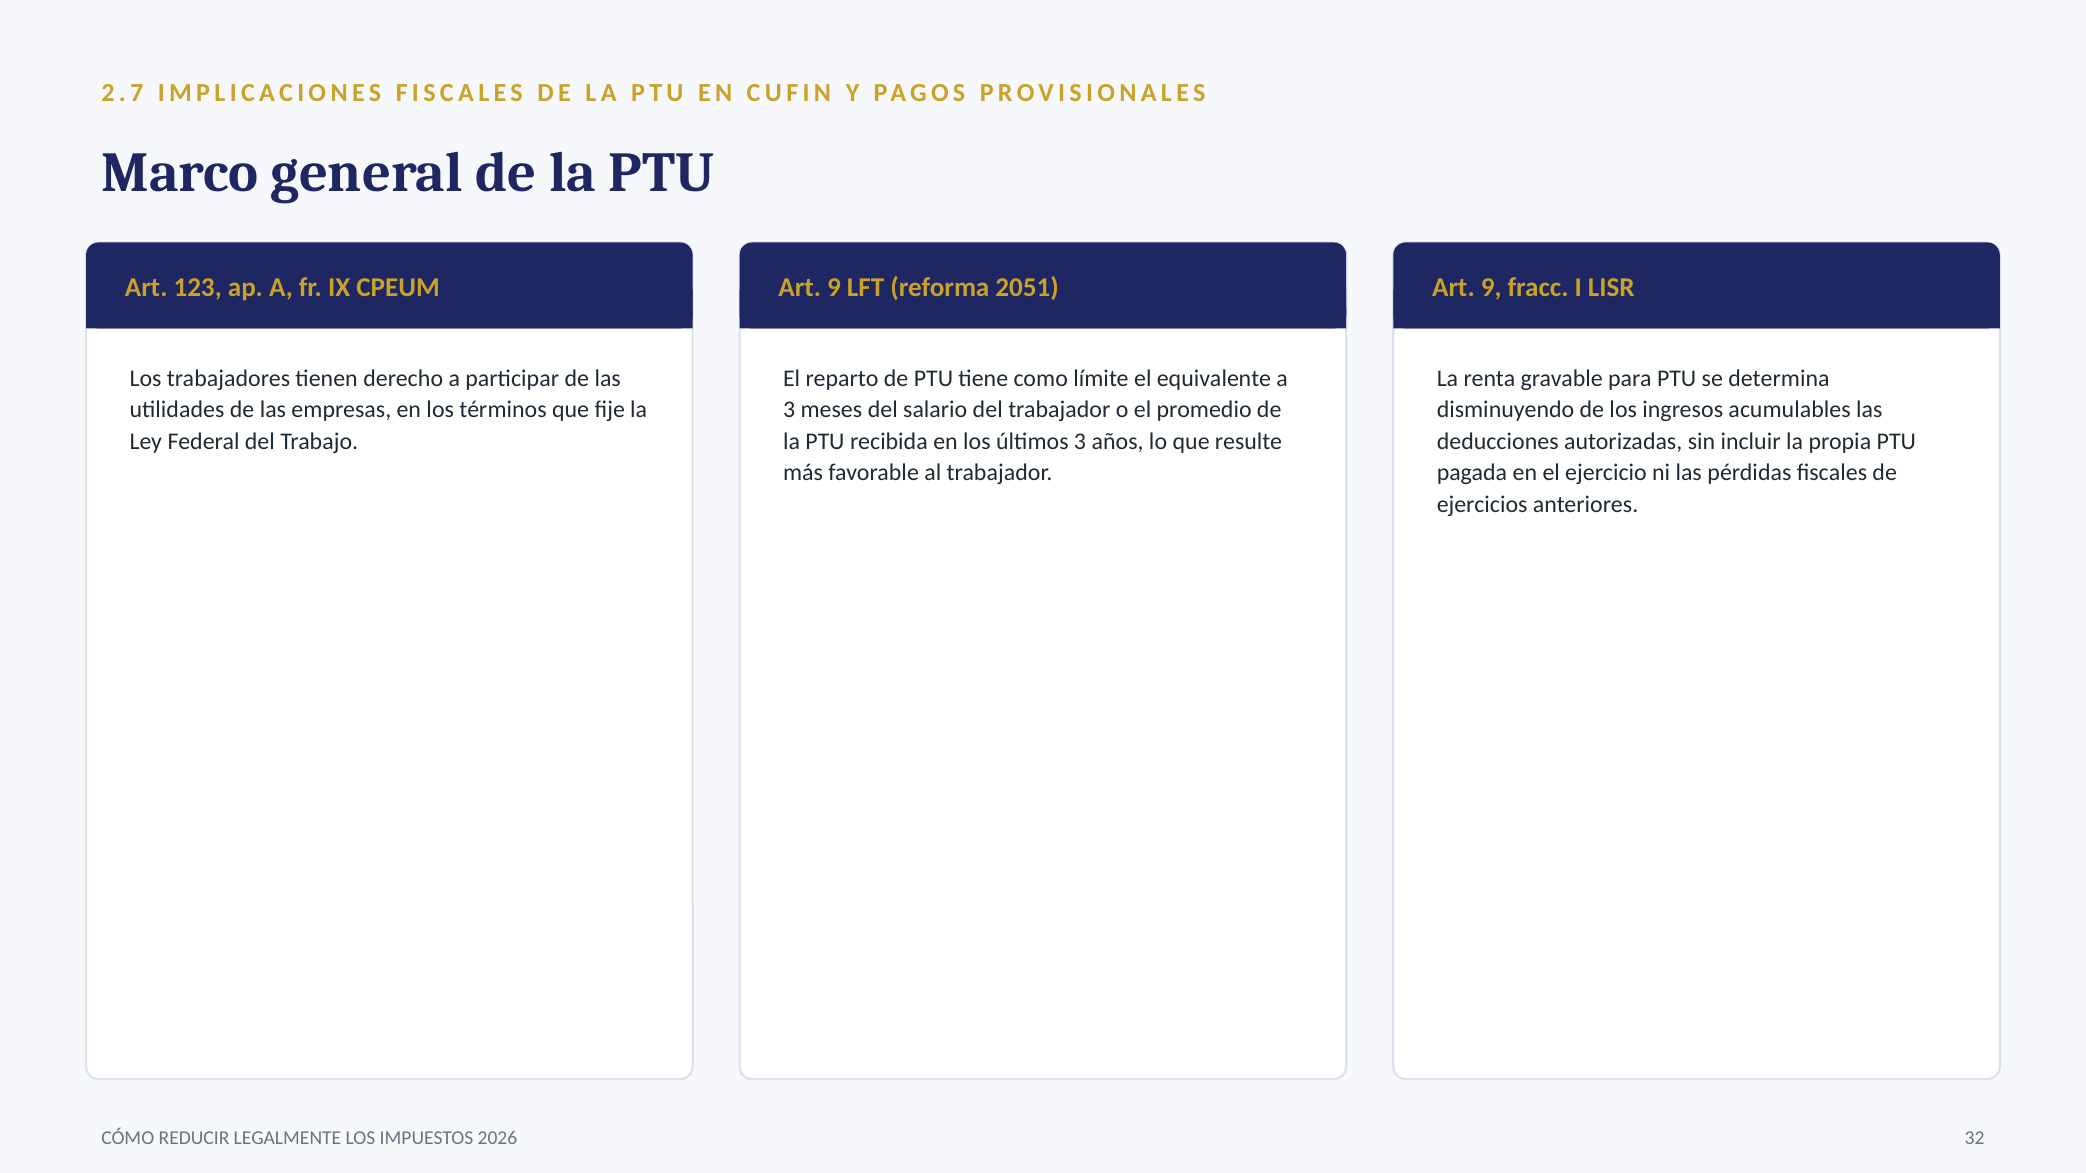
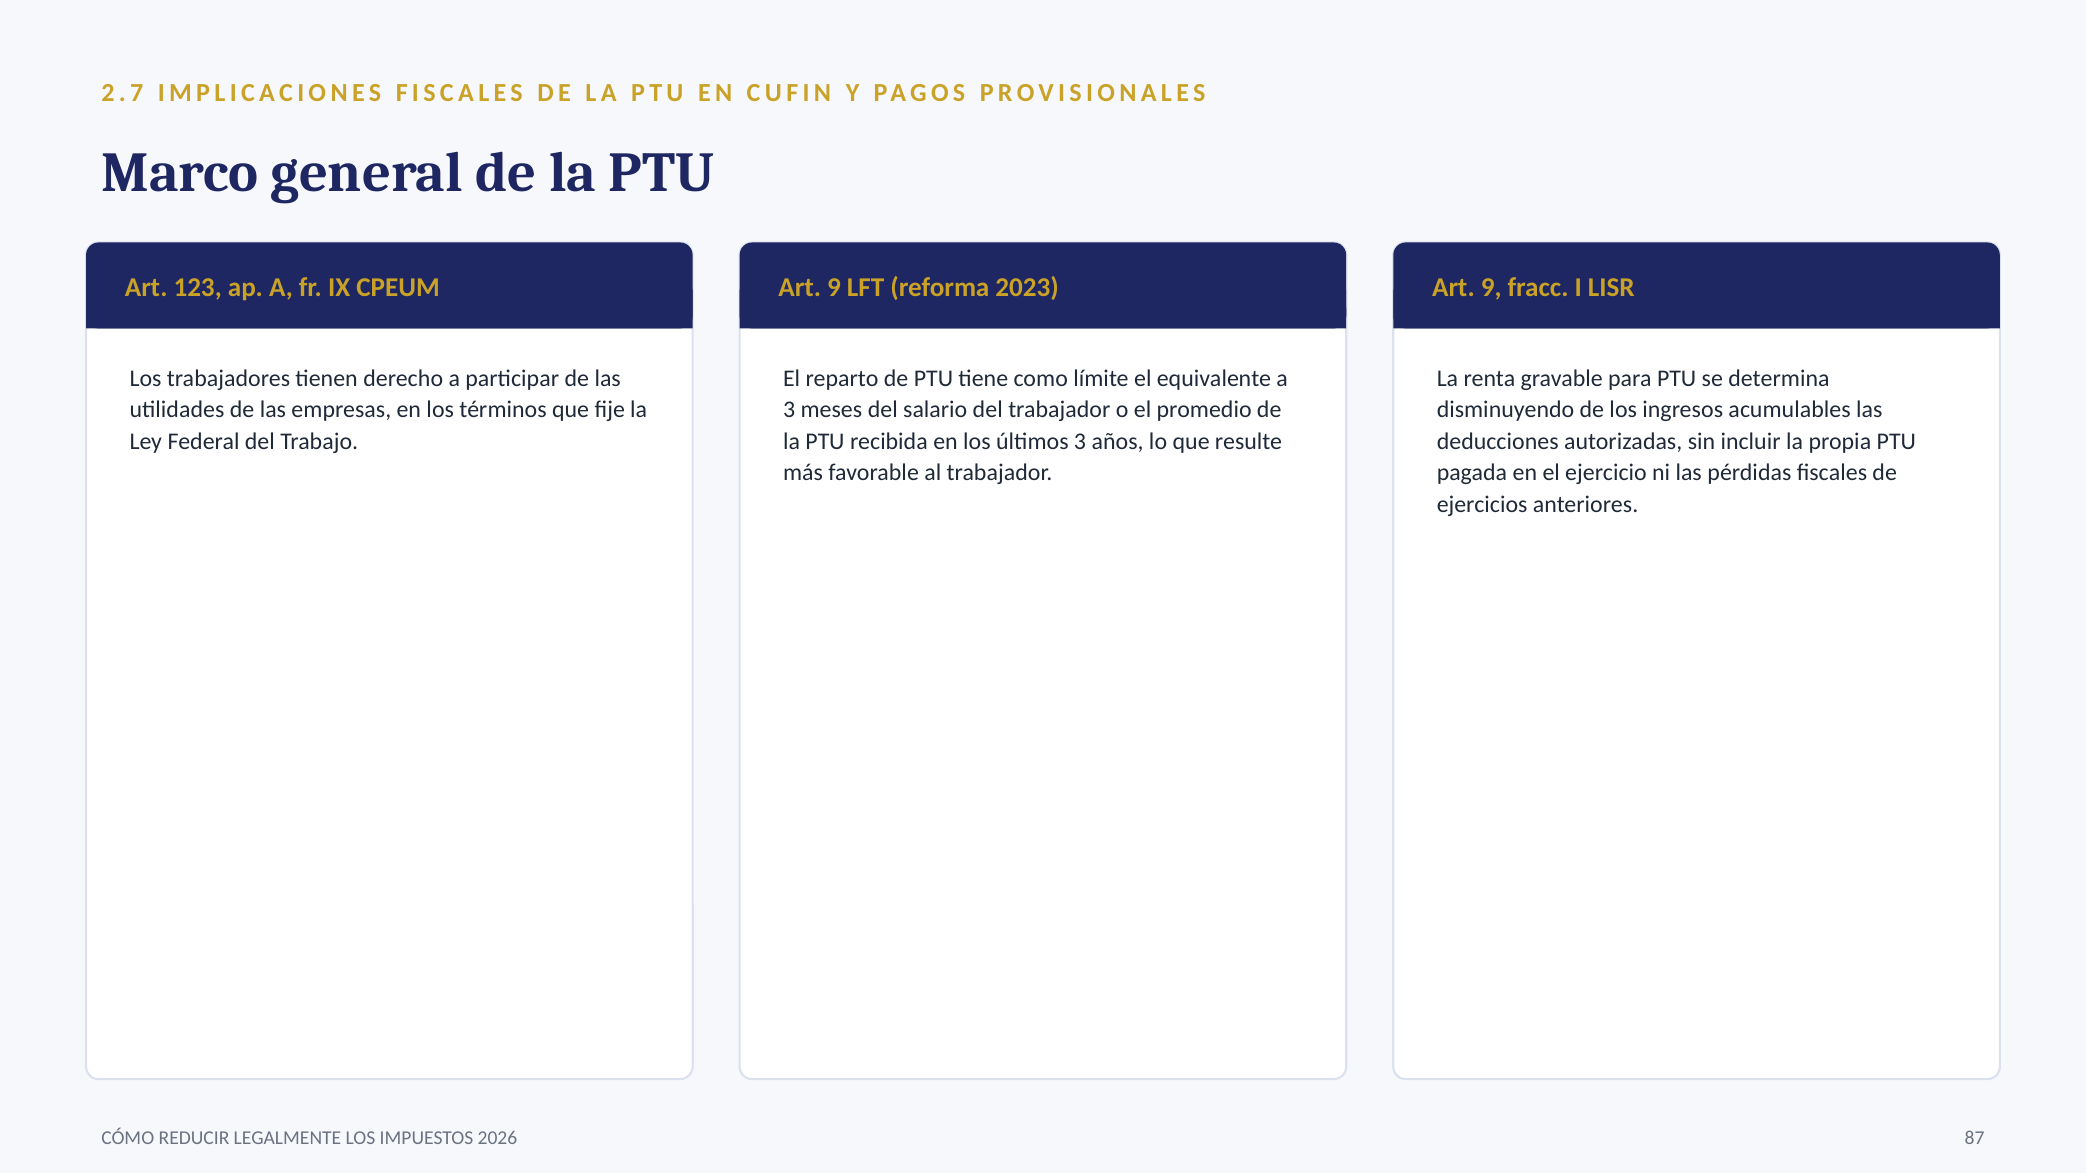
2051: 2051 -> 2023
32: 32 -> 87
